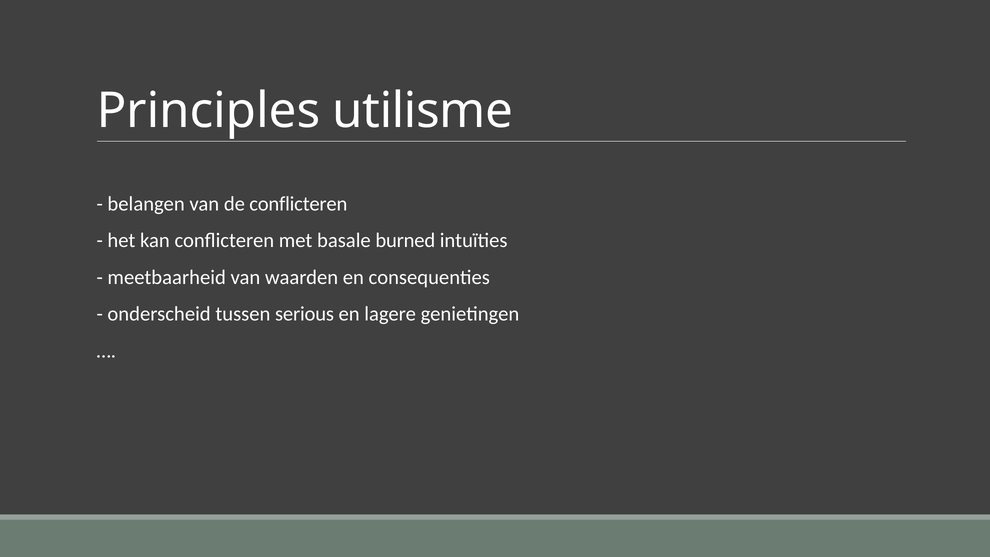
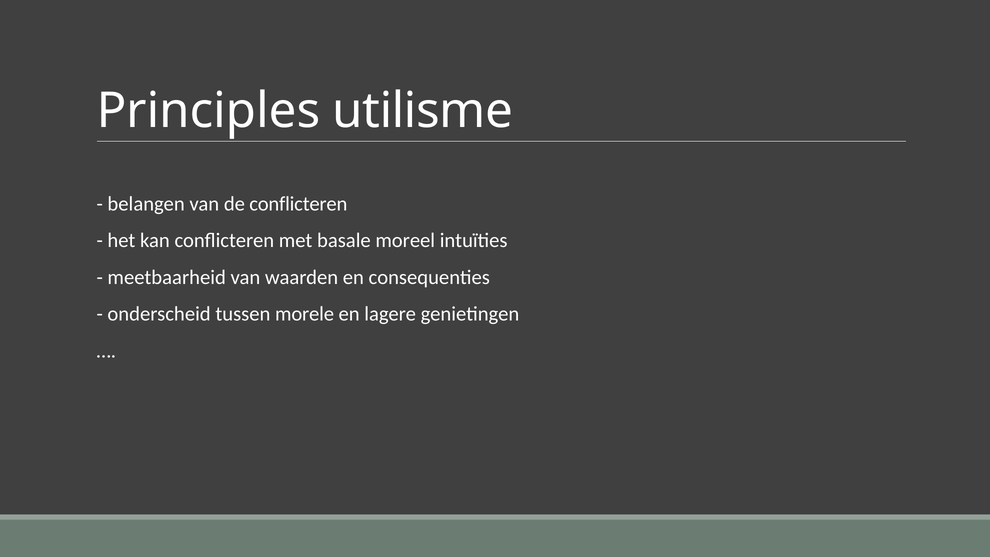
burned: burned -> moreel
serious: serious -> morele
